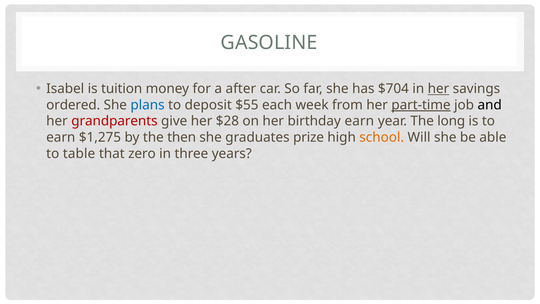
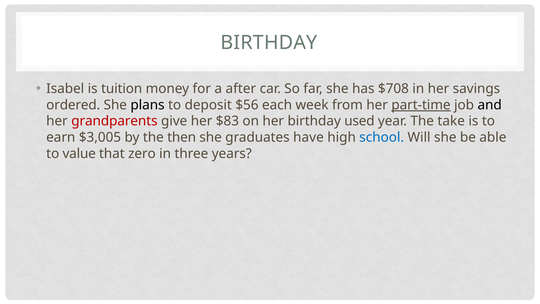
GASOLINE at (269, 42): GASOLINE -> BIRTHDAY
$704: $704 -> $708
her at (438, 89) underline: present -> none
plans colour: blue -> black
$55: $55 -> $56
$28: $28 -> $83
birthday earn: earn -> used
long: long -> take
$1,275: $1,275 -> $3,005
prize: prize -> have
school colour: orange -> blue
table: table -> value
